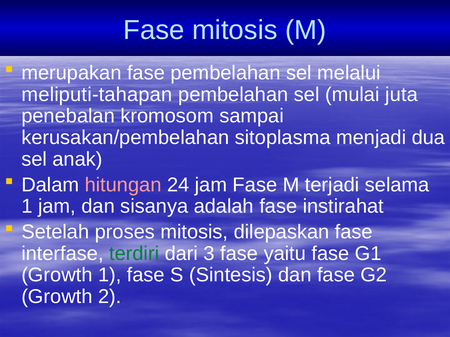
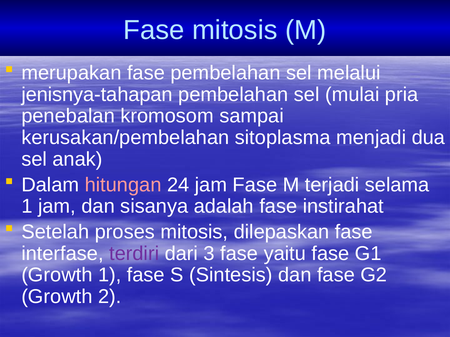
meliputi-tahapan: meliputi-tahapan -> jenisnya-tahapan
juta: juta -> pria
terdiri colour: green -> purple
